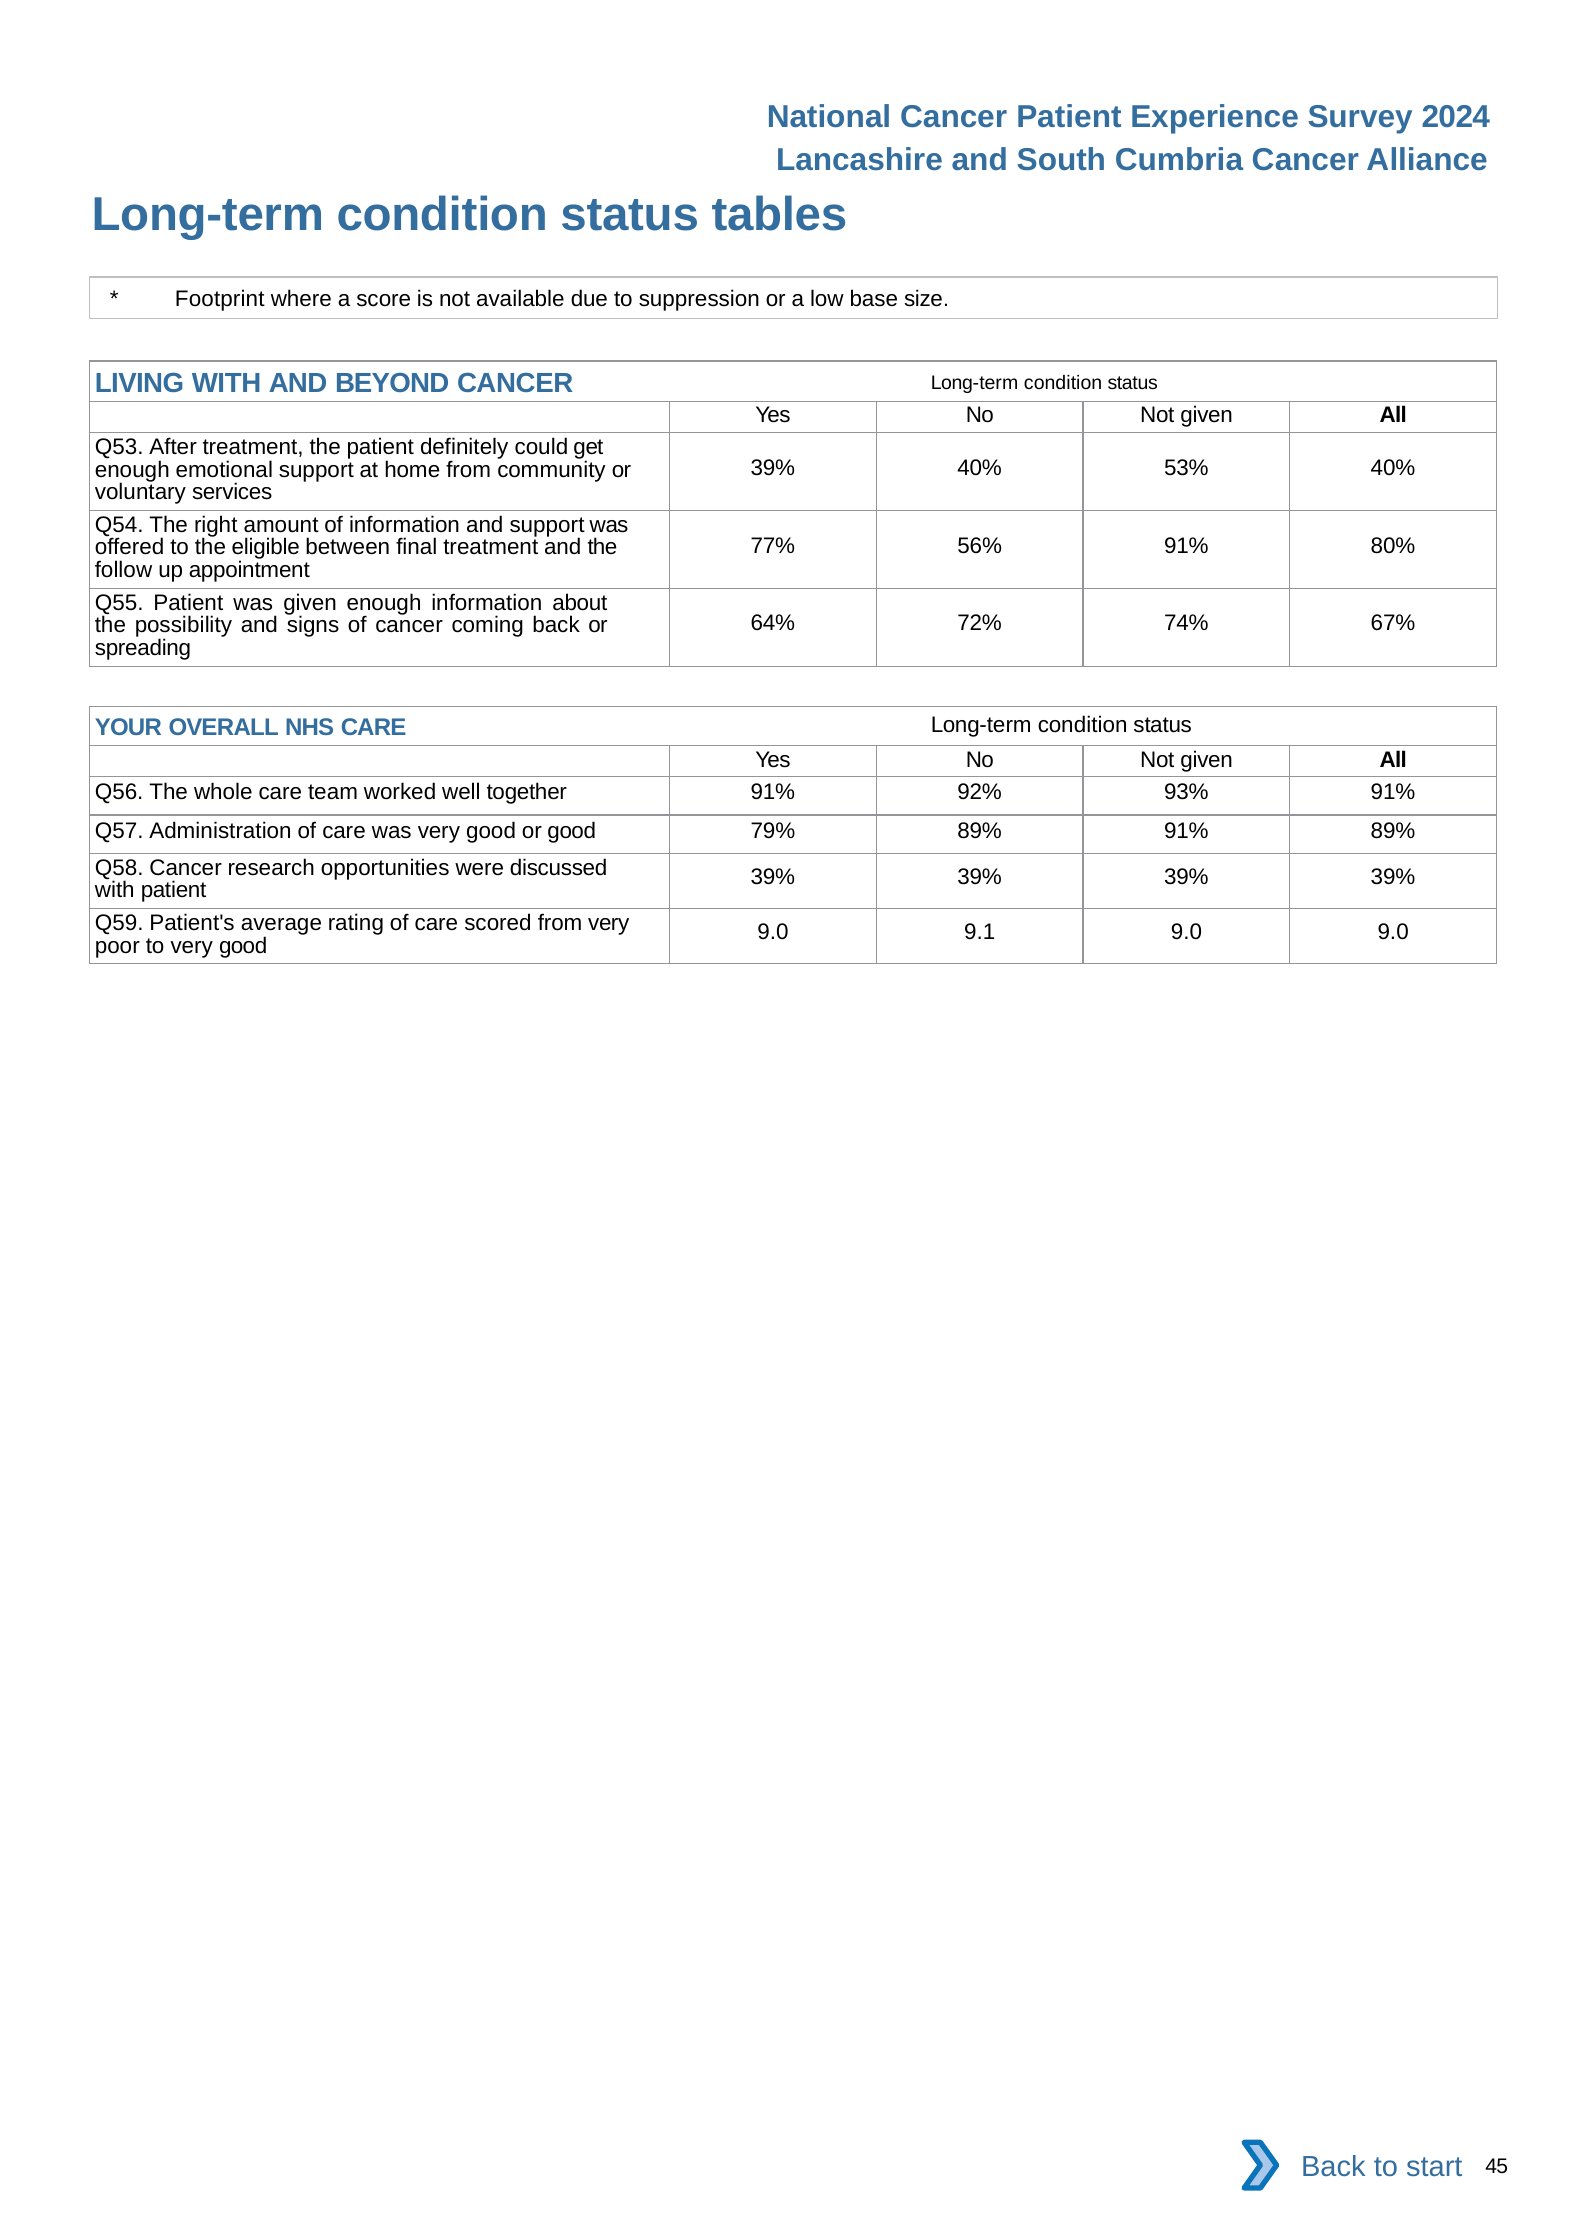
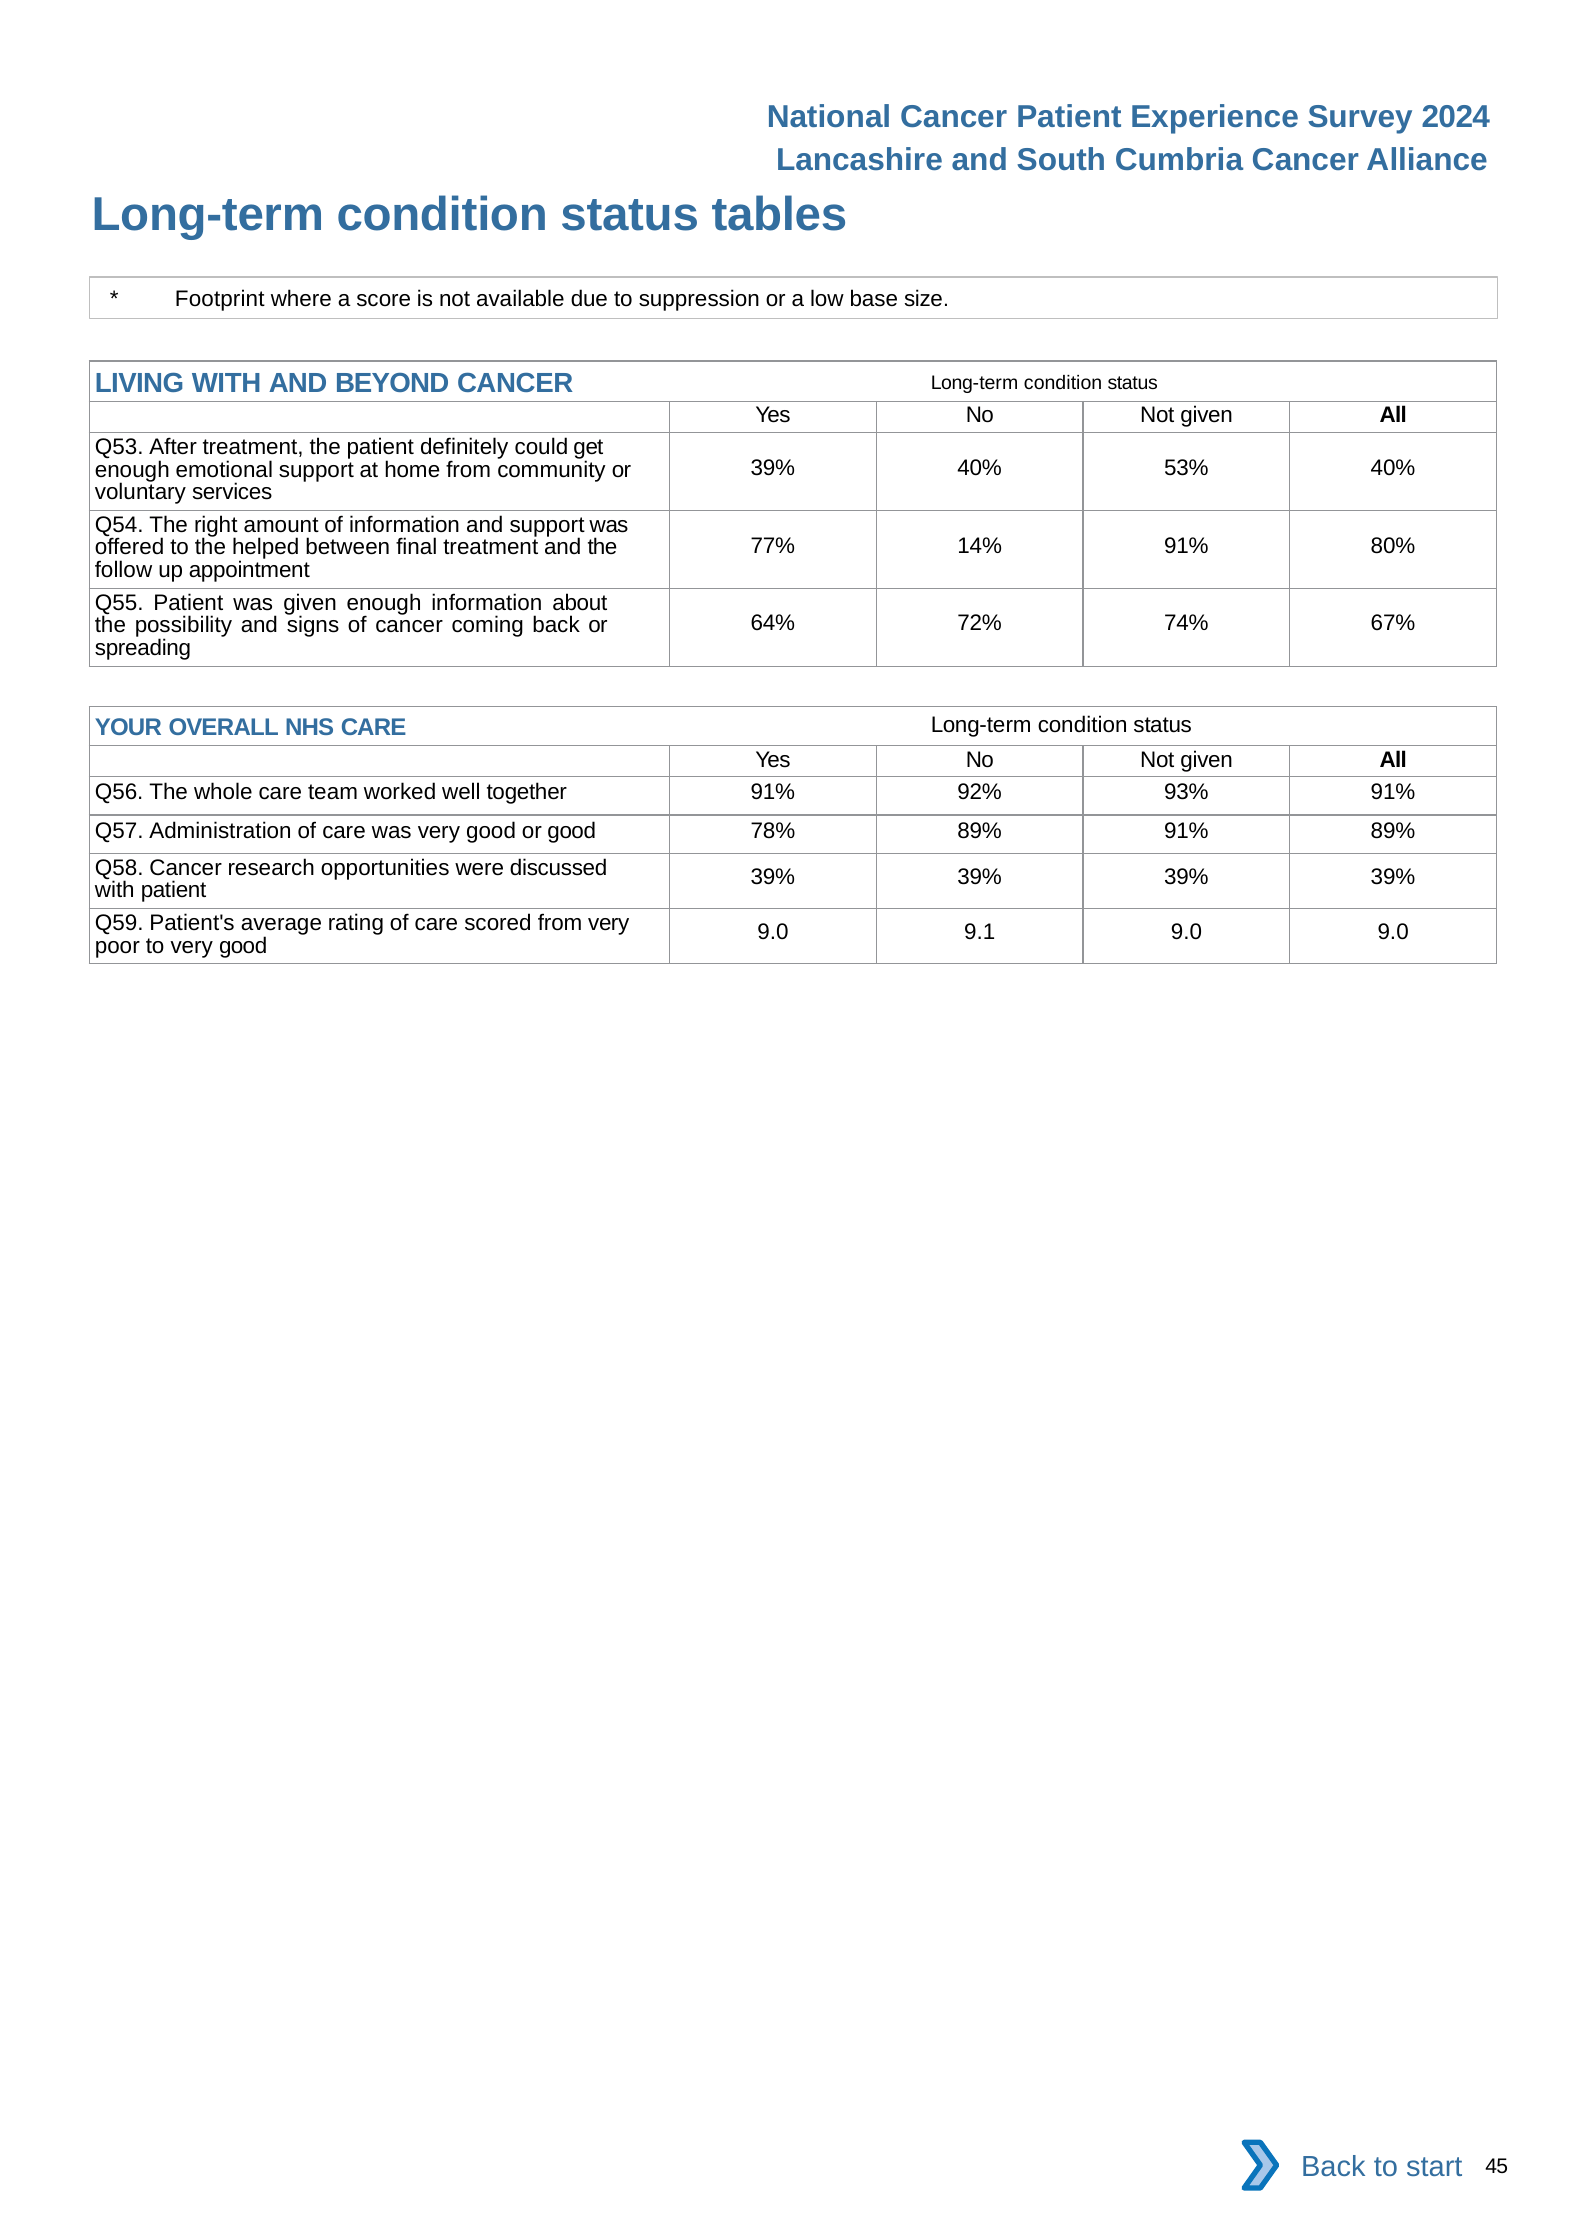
56%: 56% -> 14%
eligible: eligible -> helped
79%: 79% -> 78%
